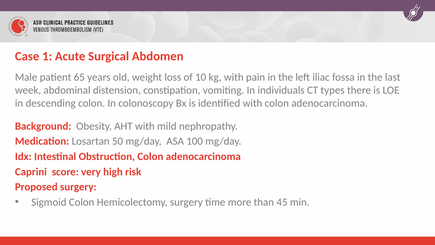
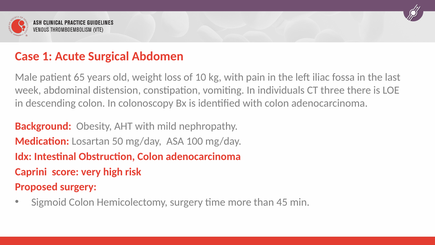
types: types -> three
